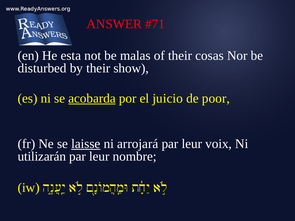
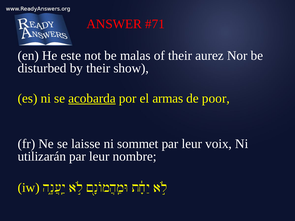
esta: esta -> este
cosas: cosas -> aurez
juicio: juicio -> armas
laisse underline: present -> none
arrojará: arrojará -> sommet
